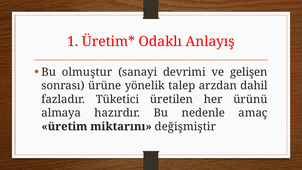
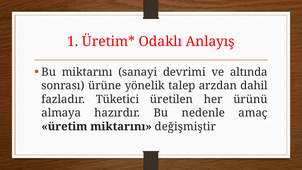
Bu olmuştur: olmuştur -> miktarını
gelişen: gelişen -> altında
